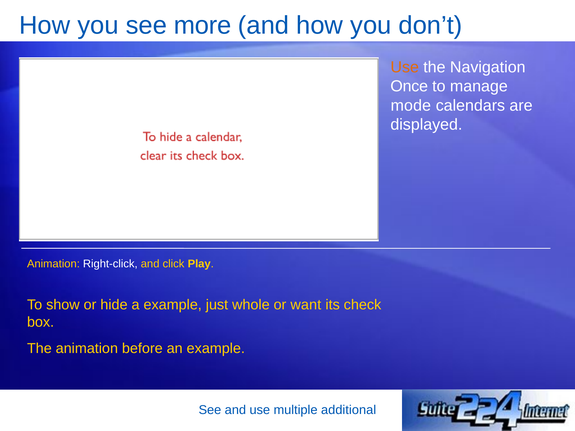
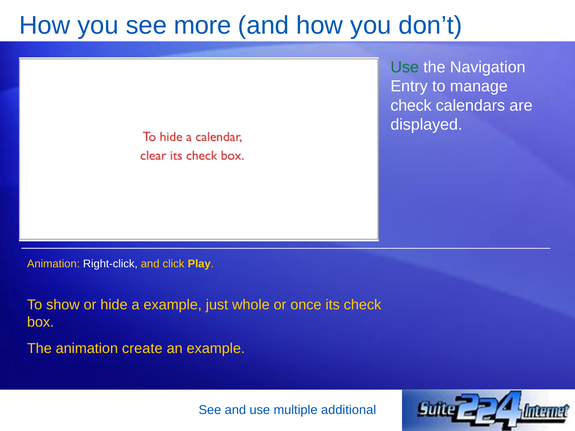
Use at (405, 67) colour: orange -> green
Once: Once -> Entry
mode at (411, 106): mode -> check
want: want -> once
animation before: before -> create
